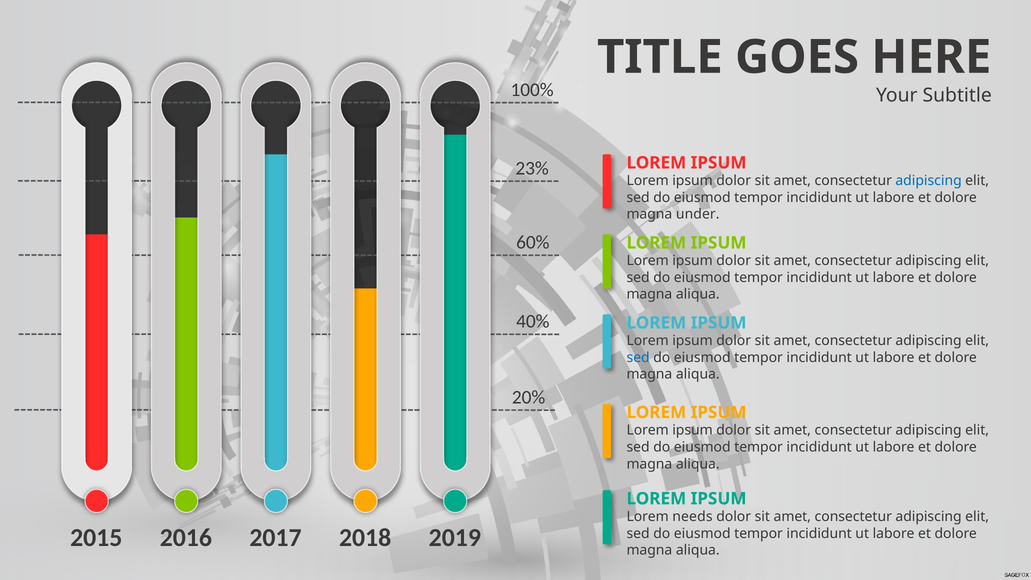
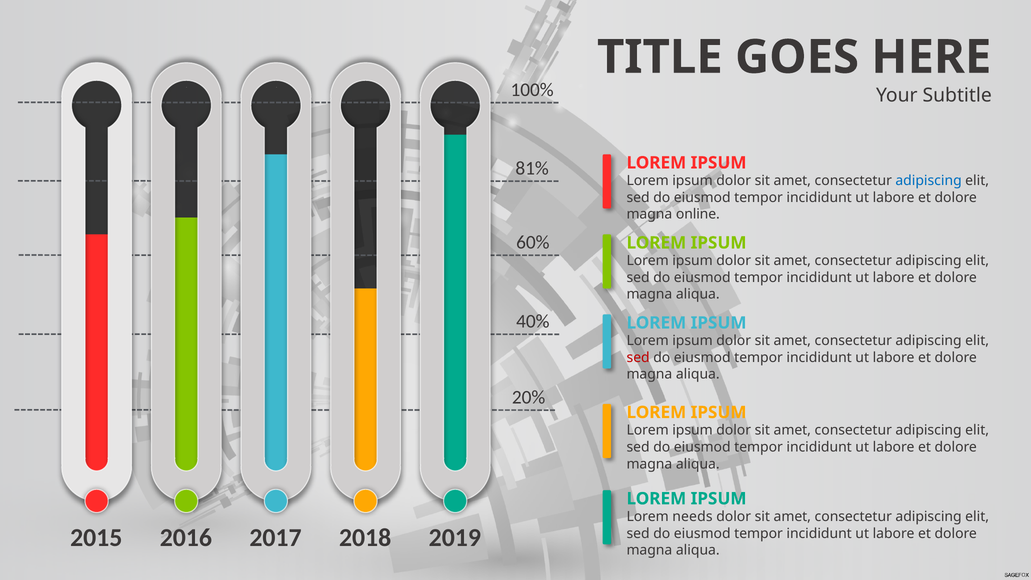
23%: 23% -> 81%
under: under -> online
sed at (638, 358) colour: blue -> red
